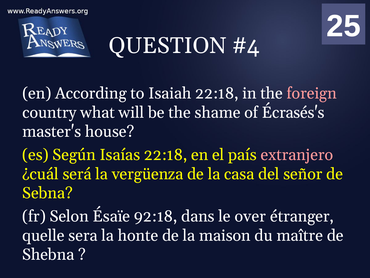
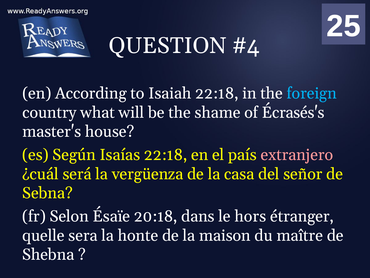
foreign colour: pink -> light blue
92:18: 92:18 -> 20:18
over: over -> hors
